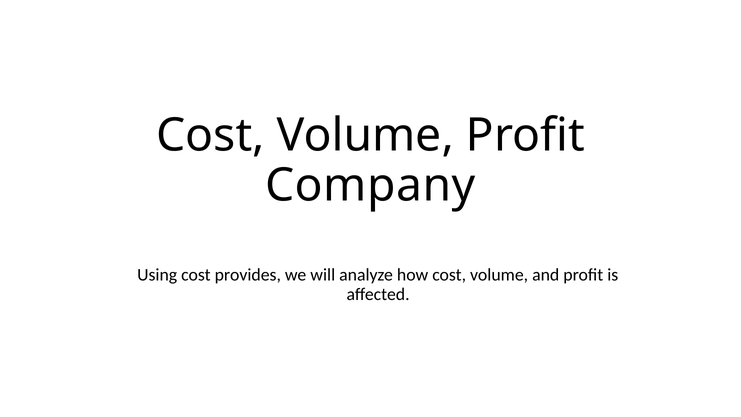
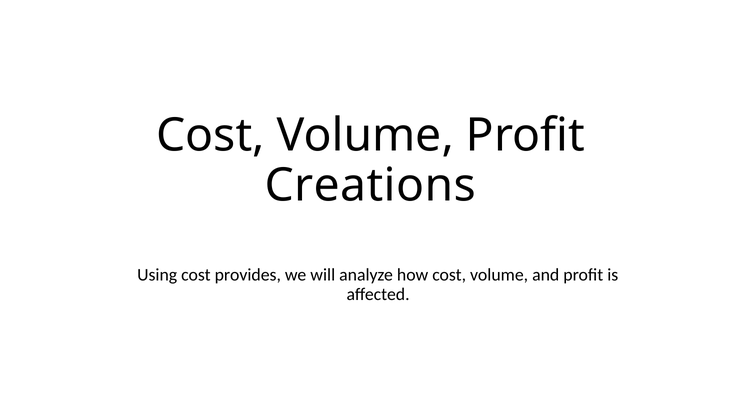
Company: Company -> Creations
